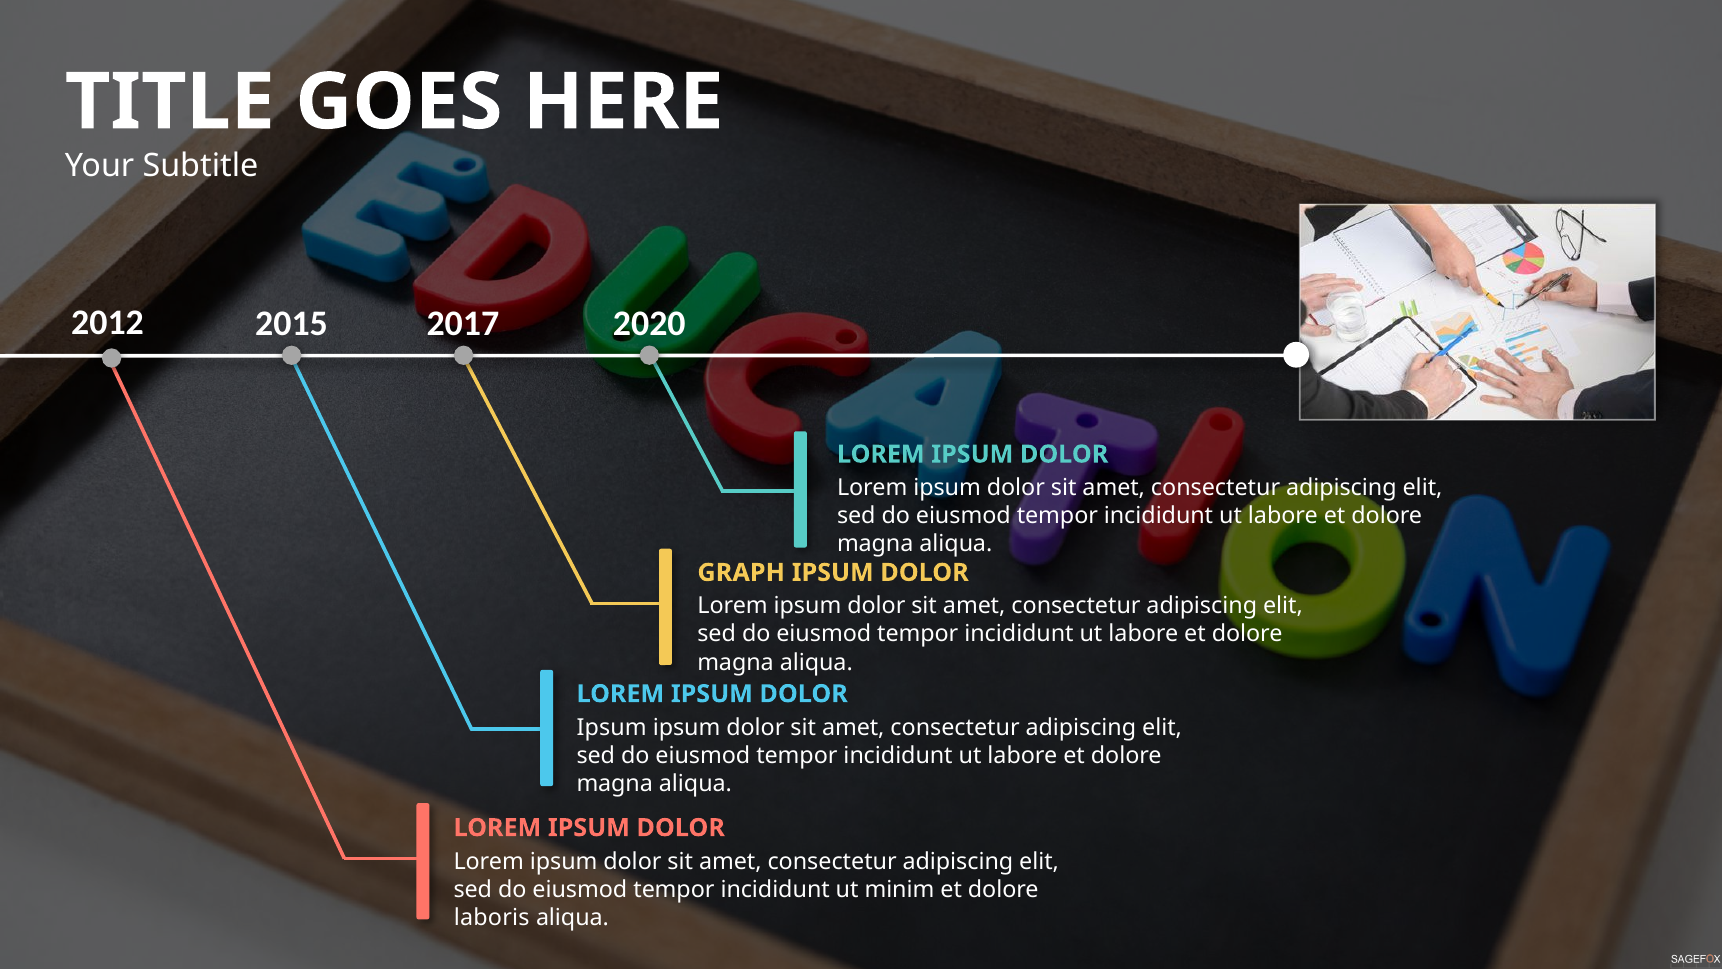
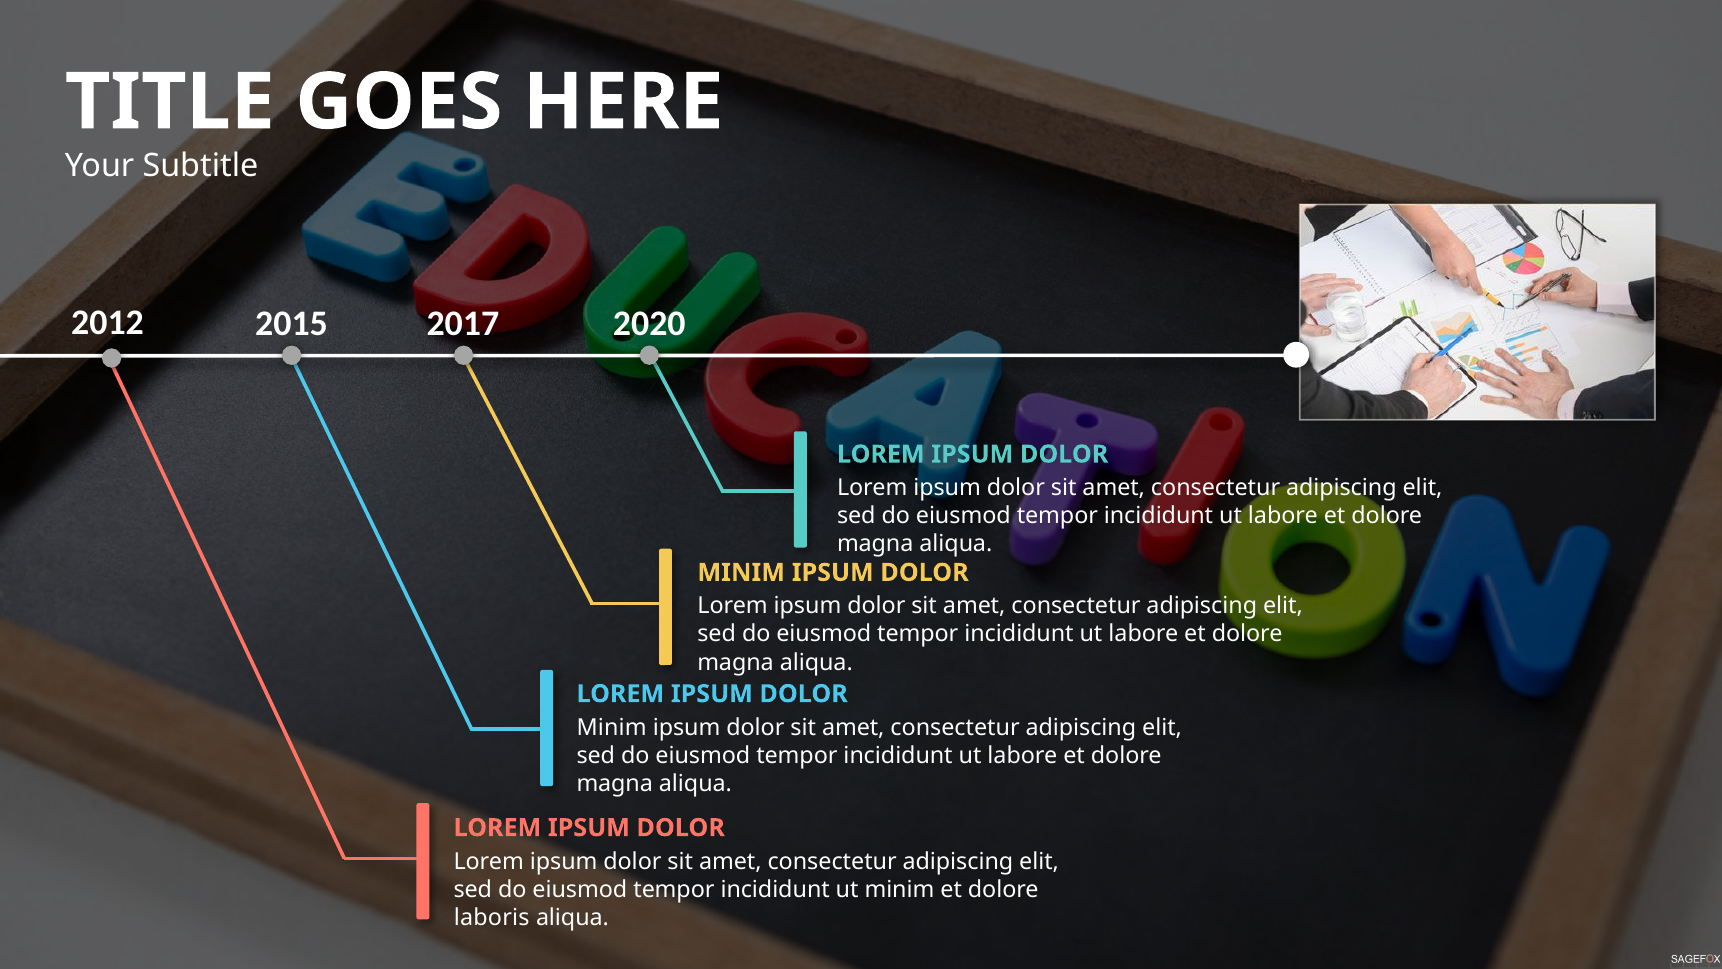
GRAPH at (741, 572): GRAPH -> MINIM
Ipsum at (612, 727): Ipsum -> Minim
